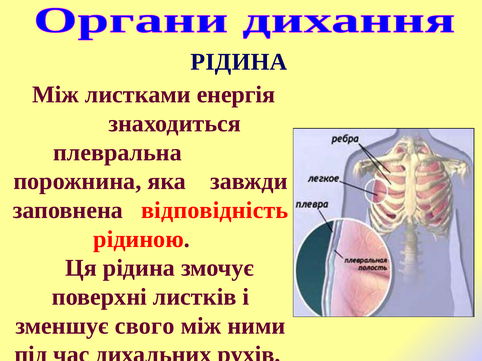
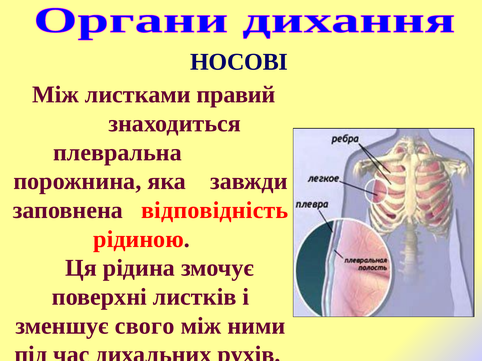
РІДИНА at (239, 62): РІДИНА -> НОСОВІ
енергія: енергія -> правий
